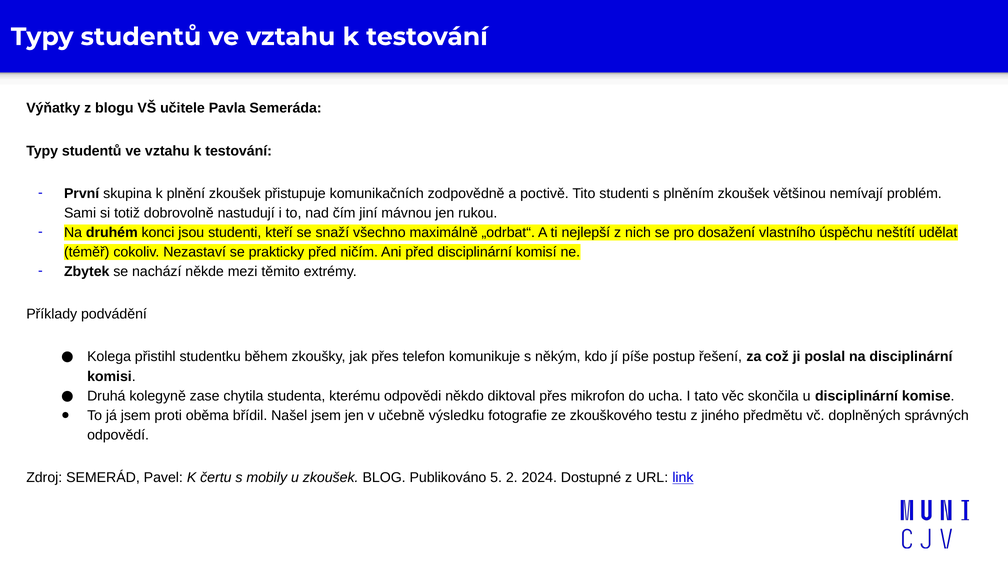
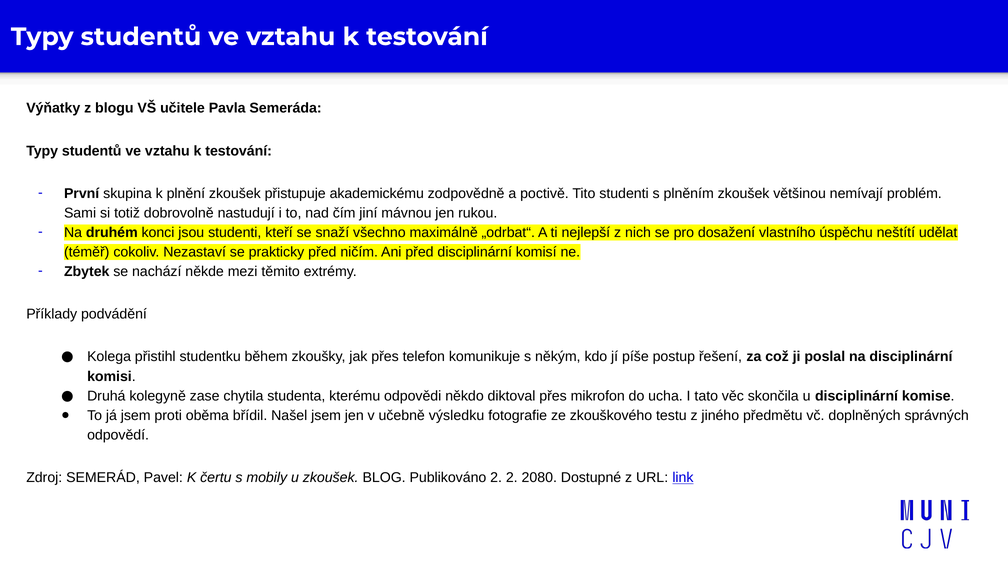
komunikačních: komunikačních -> akademickému
Publikováno 5: 5 -> 2
2024: 2024 -> 2080
